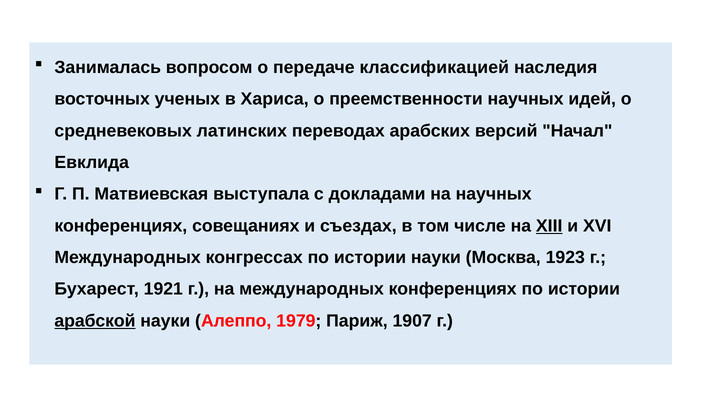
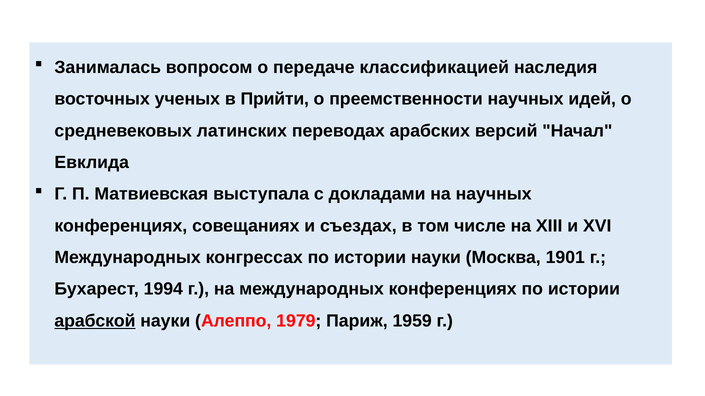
Хариса: Хариса -> Прийти
XIII underline: present -> none
1923: 1923 -> 1901
1921: 1921 -> 1994
1907: 1907 -> 1959
